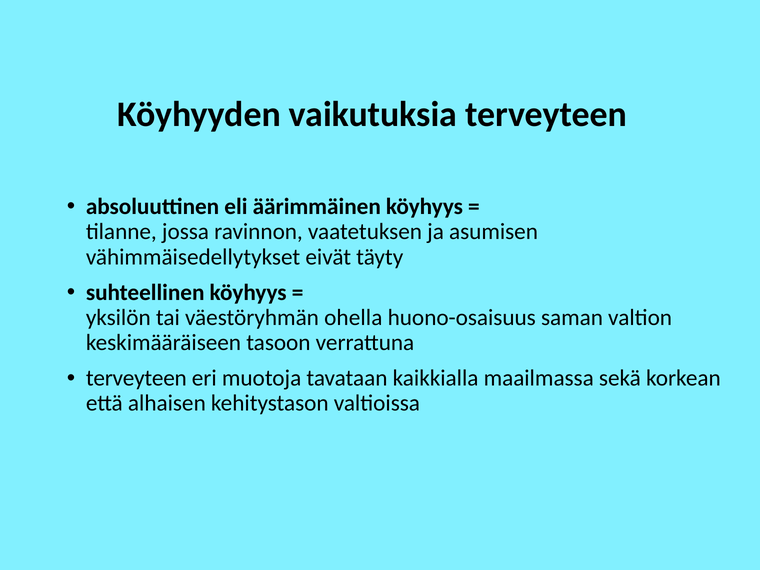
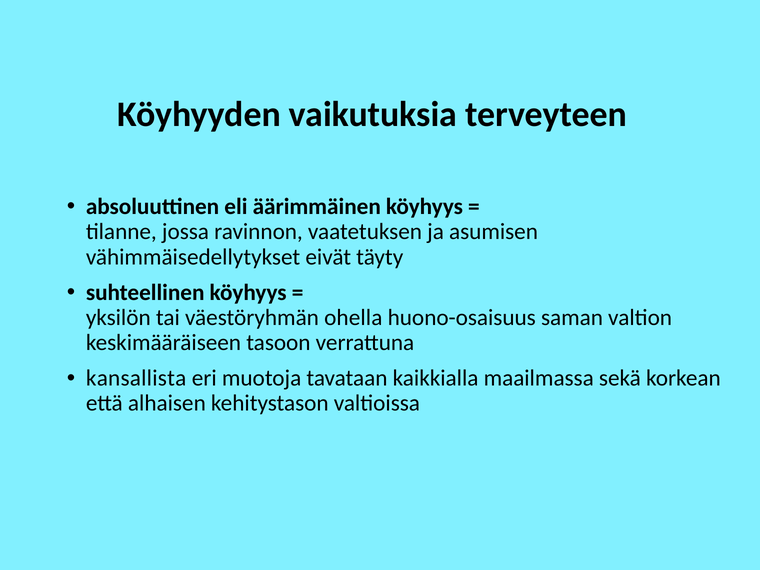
terveyteen at (136, 378): terveyteen -> kansallista
